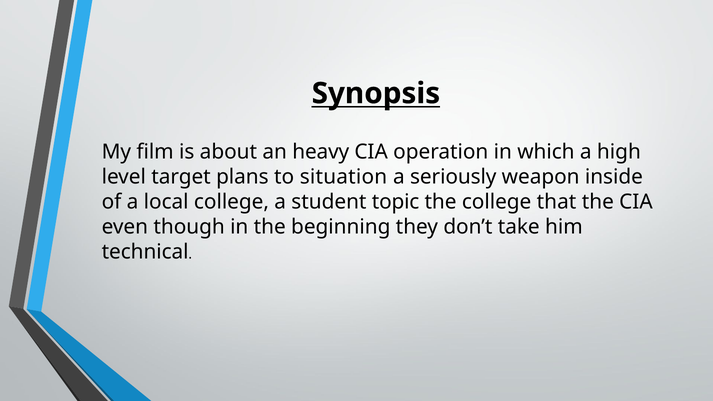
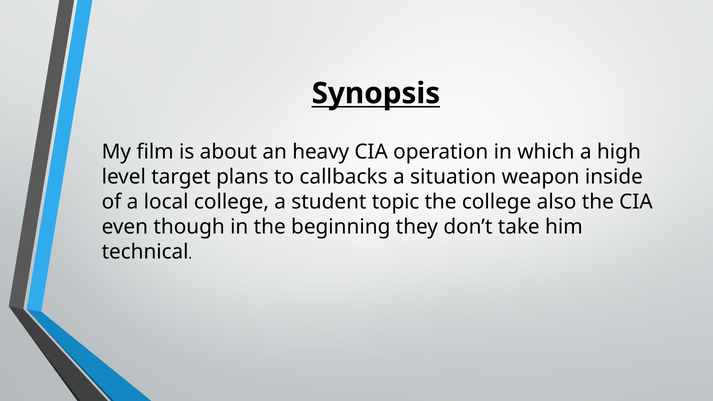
situation: situation -> callbacks
seriously: seriously -> situation
that: that -> also
